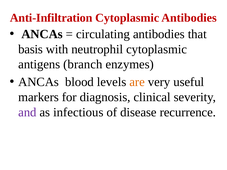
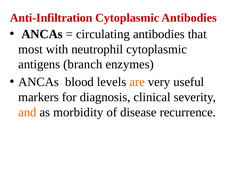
basis: basis -> most
and colour: purple -> orange
infectious: infectious -> morbidity
